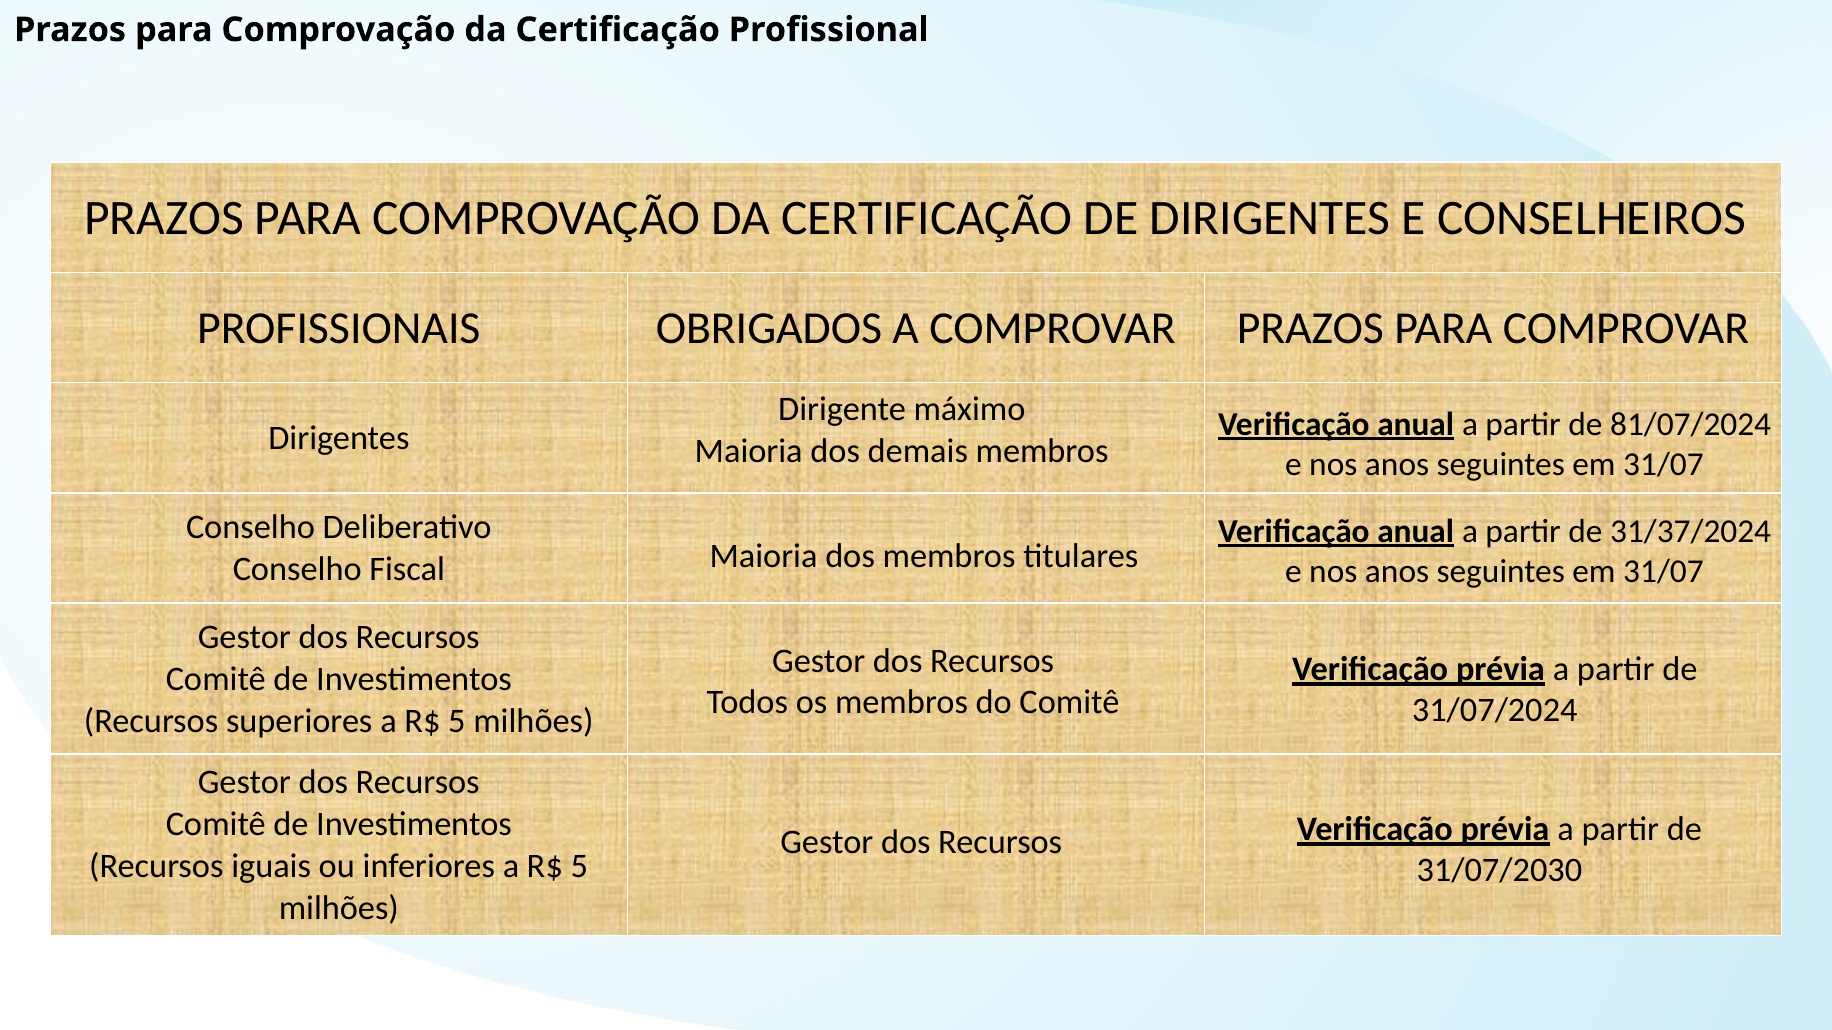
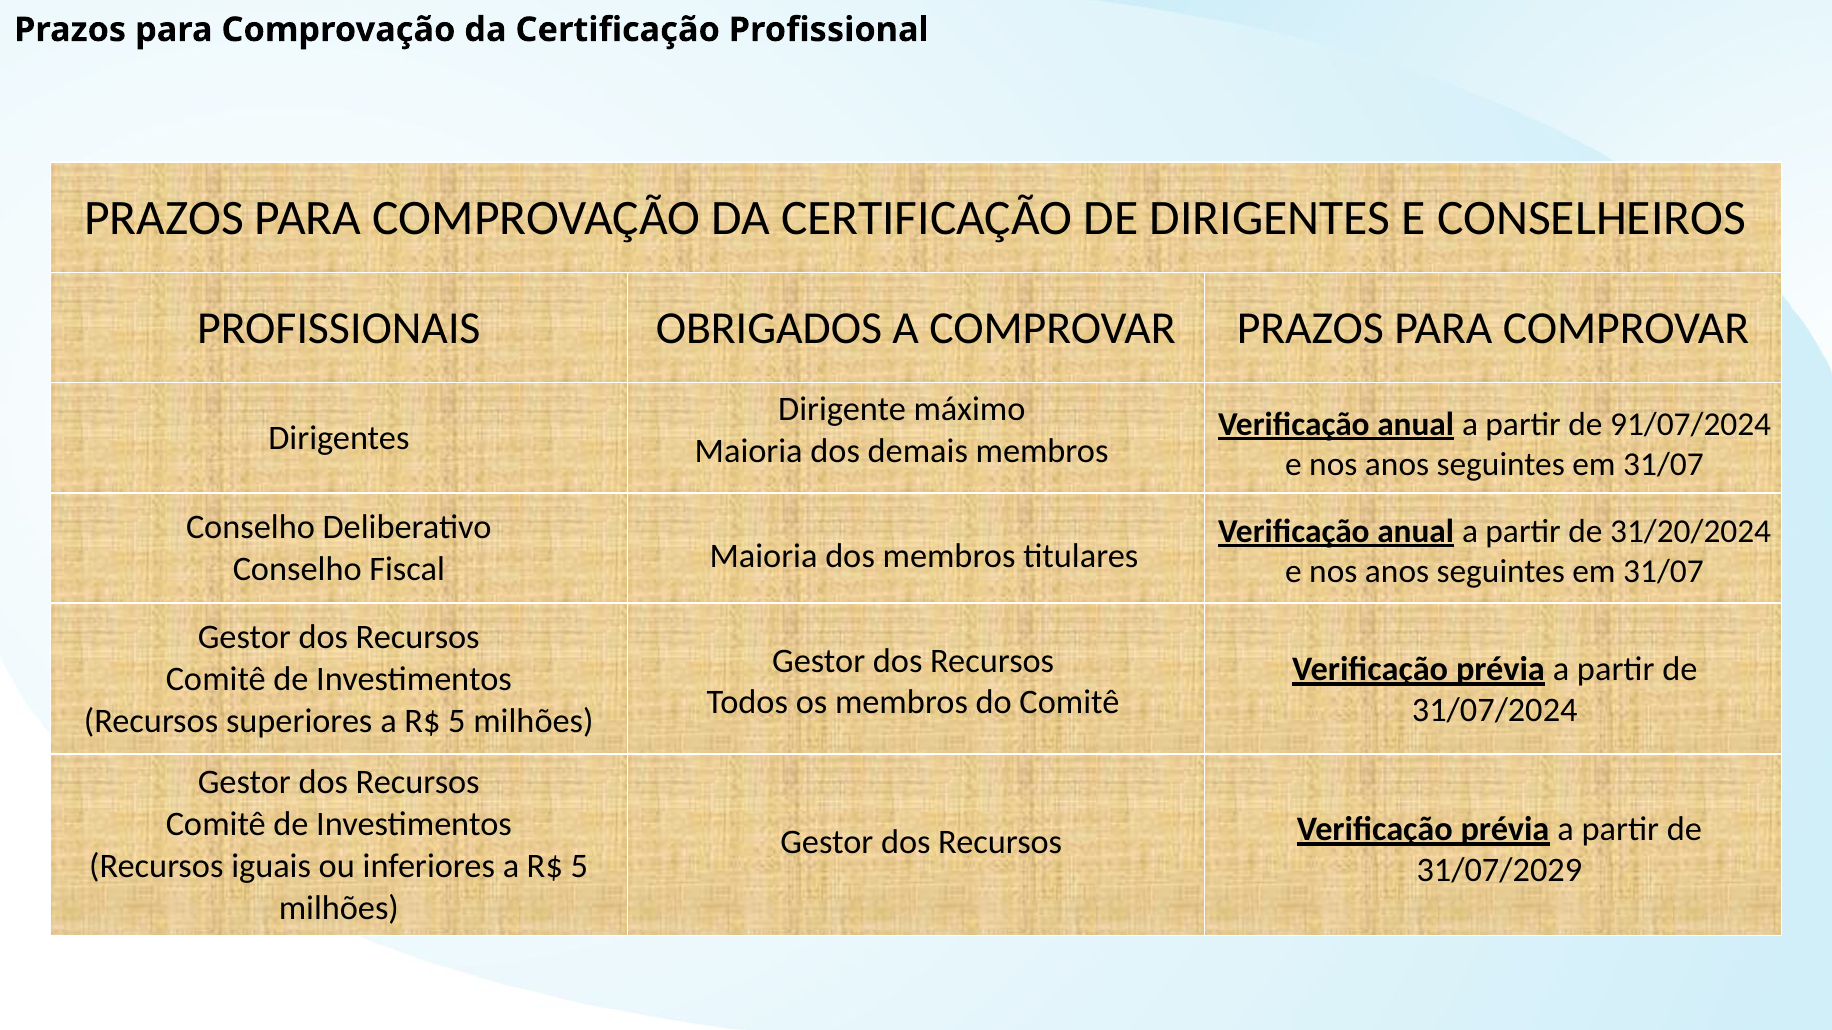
81/07/2024: 81/07/2024 -> 91/07/2024
31/37/2024: 31/37/2024 -> 31/20/2024
31/07/2030: 31/07/2030 -> 31/07/2029
